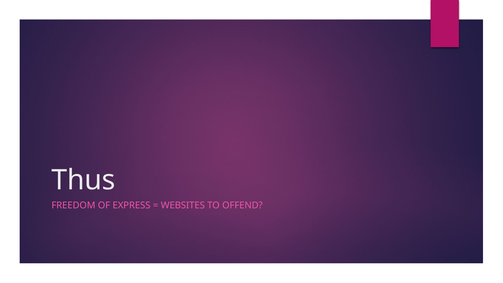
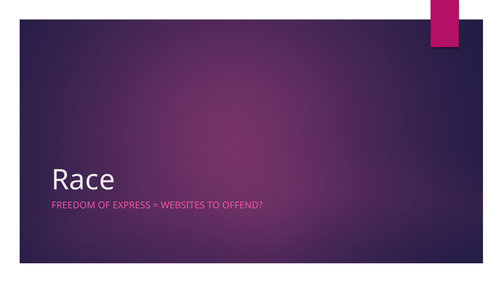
Thus: Thus -> Race
